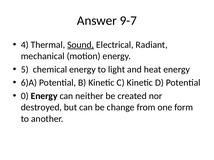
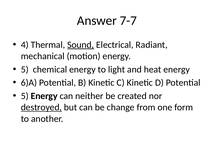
9-7: 9-7 -> 7-7
0 at (25, 96): 0 -> 5
destroyed underline: none -> present
